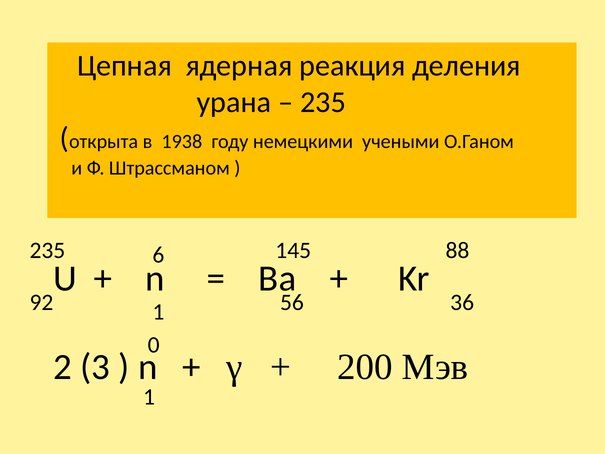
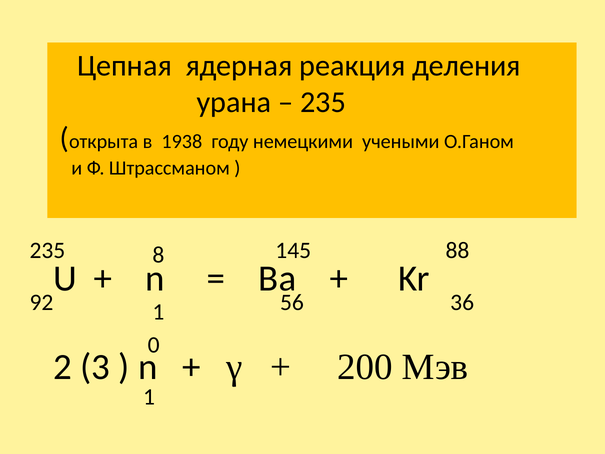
6: 6 -> 8
